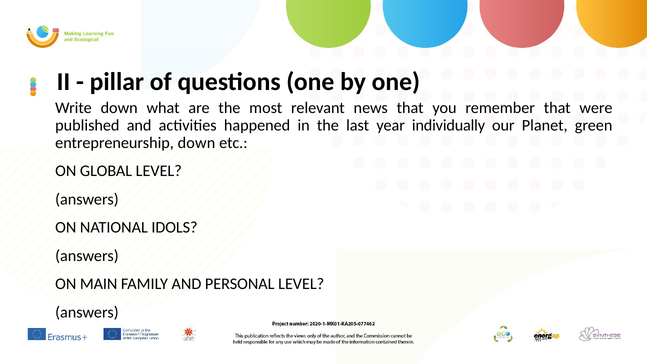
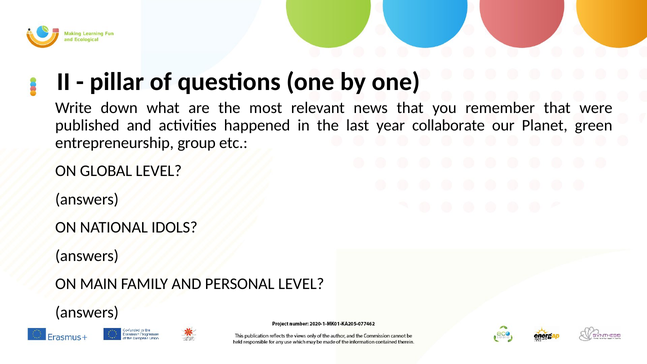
individually: individually -> collaborate
entrepreneurship down: down -> group
